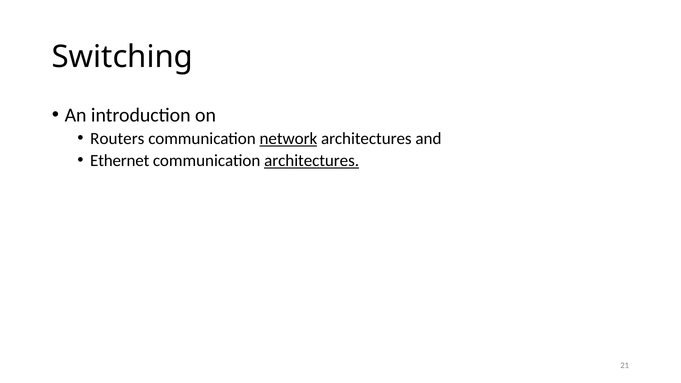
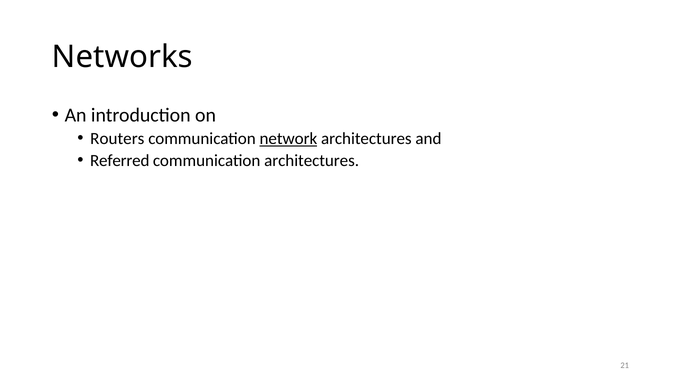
Switching: Switching -> Networks
Ethernet: Ethernet -> Referred
architectures at (312, 160) underline: present -> none
